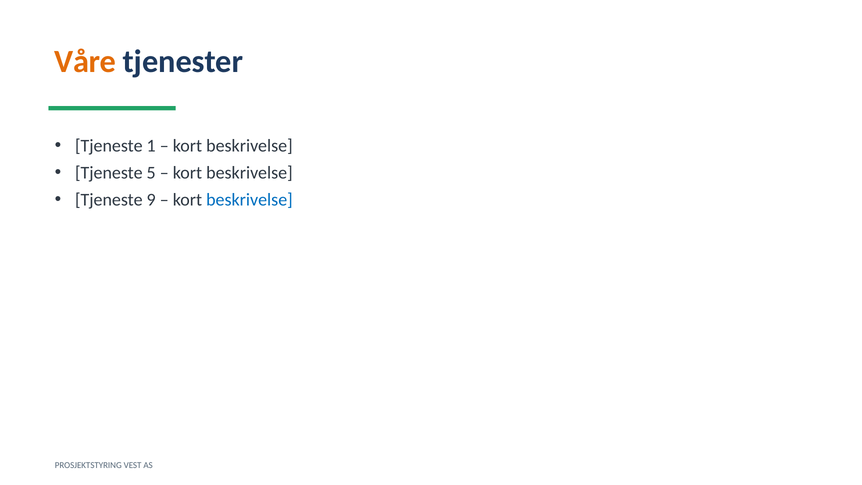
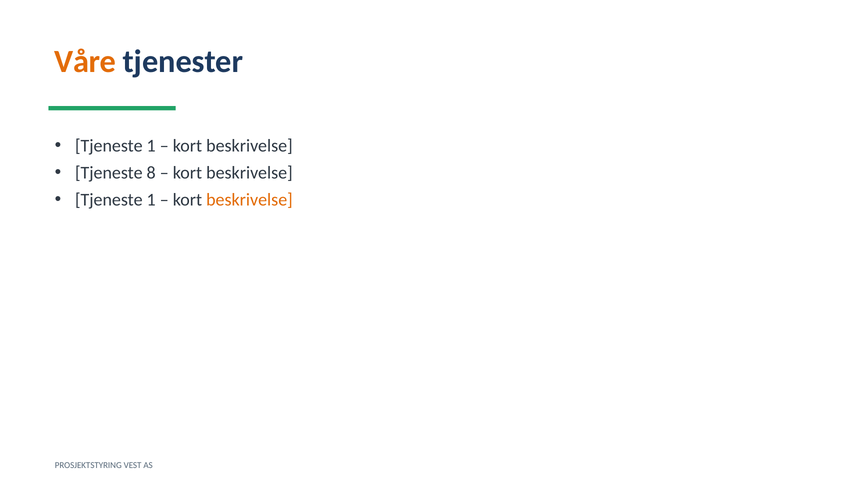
5: 5 -> 8
9 at (151, 200): 9 -> 1
beskrivelse at (249, 200) colour: blue -> orange
